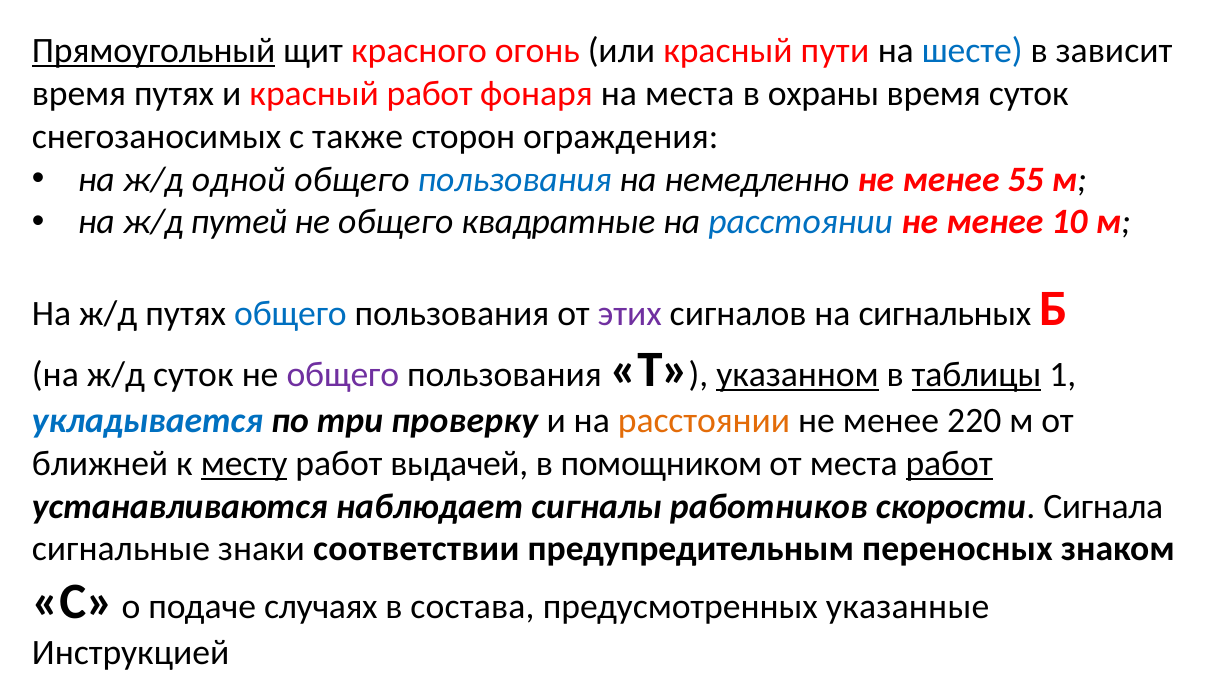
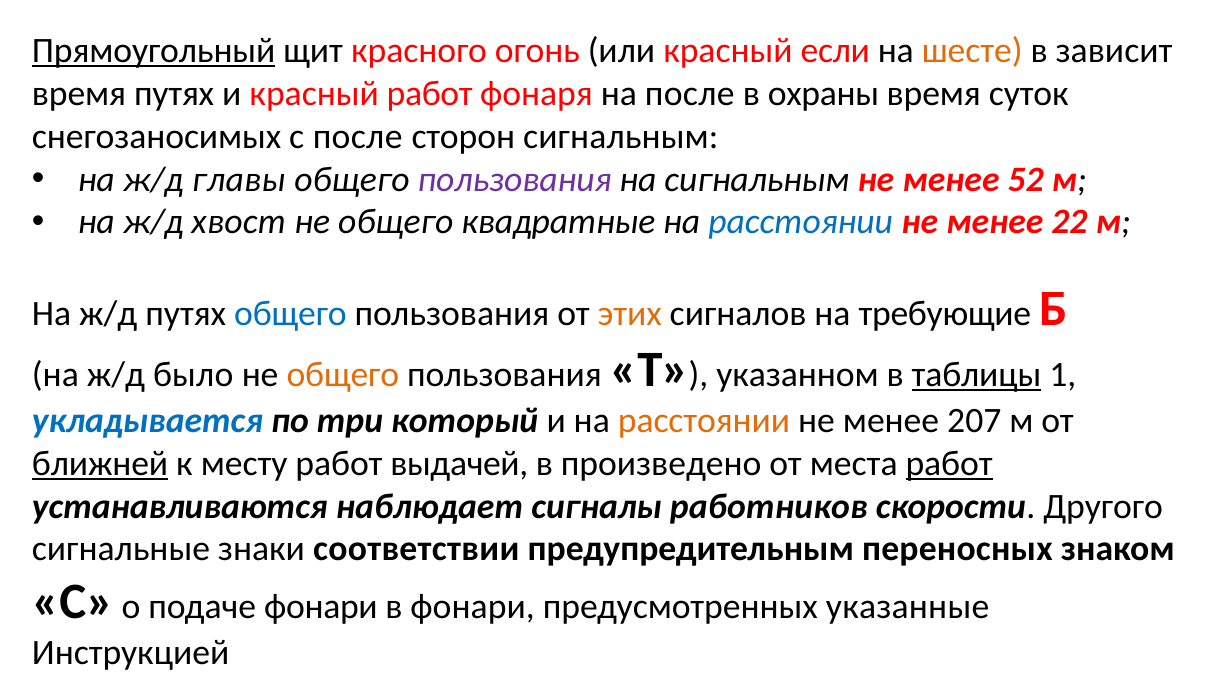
пути: пути -> если
шесте colour: blue -> orange
на места: места -> после
с также: также -> после
сторон ограждения: ограждения -> сигнальным
одной: одной -> главы
пользования at (515, 179) colour: blue -> purple
на немедленно: немедленно -> сигнальным
55: 55 -> 52
путей: путей -> хвост
10: 10 -> 22
этих colour: purple -> orange
сигнальных: сигнальных -> требующие
ж/д суток: суток -> было
общего at (343, 375) colour: purple -> orange
указанном underline: present -> none
проверку: проверку -> который
220: 220 -> 207
ближней underline: none -> present
месту underline: present -> none
помощником: помощником -> произведено
Сигнала: Сигнала -> Другого
подаче случаях: случаях -> фонари
в состава: состава -> фонари
